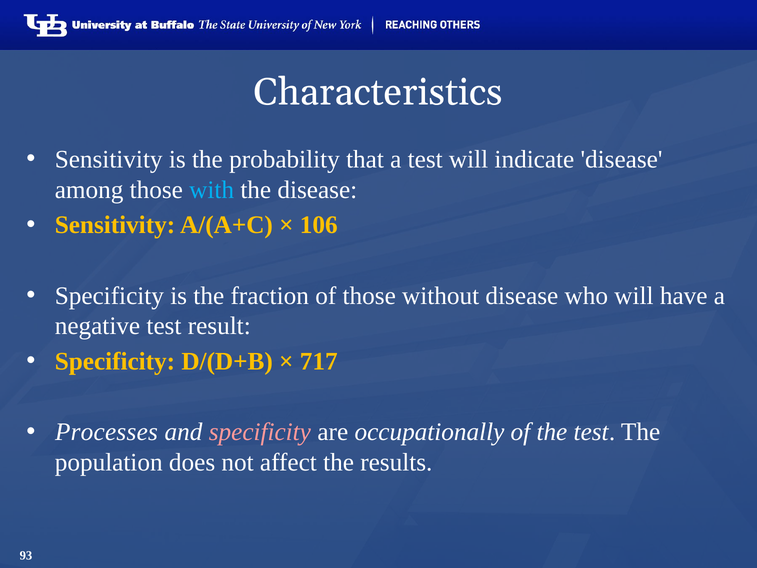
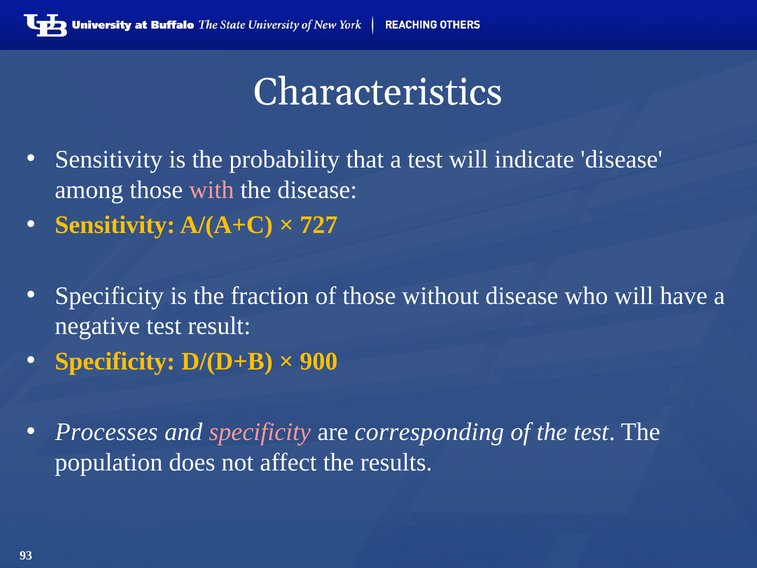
with colour: light blue -> pink
106: 106 -> 727
717: 717 -> 900
occupationally: occupationally -> corresponding
